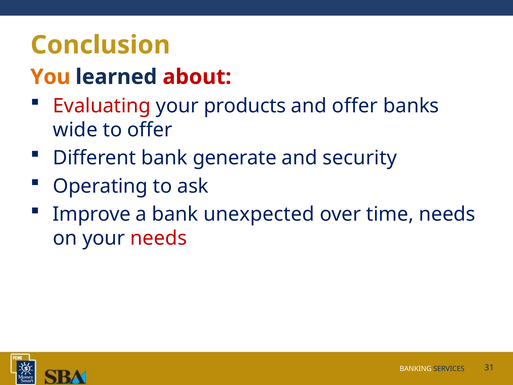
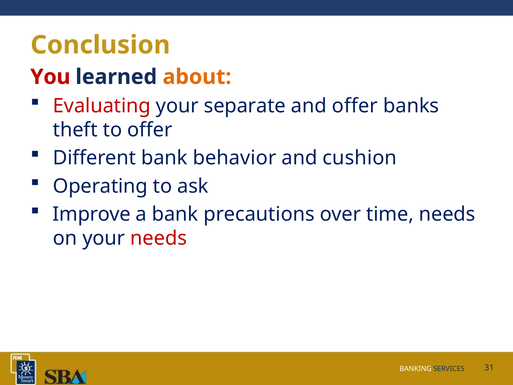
You colour: orange -> red
about colour: red -> orange
products: products -> separate
wide: wide -> theft
generate: generate -> behavior
security: security -> cushion
unexpected: unexpected -> precautions
